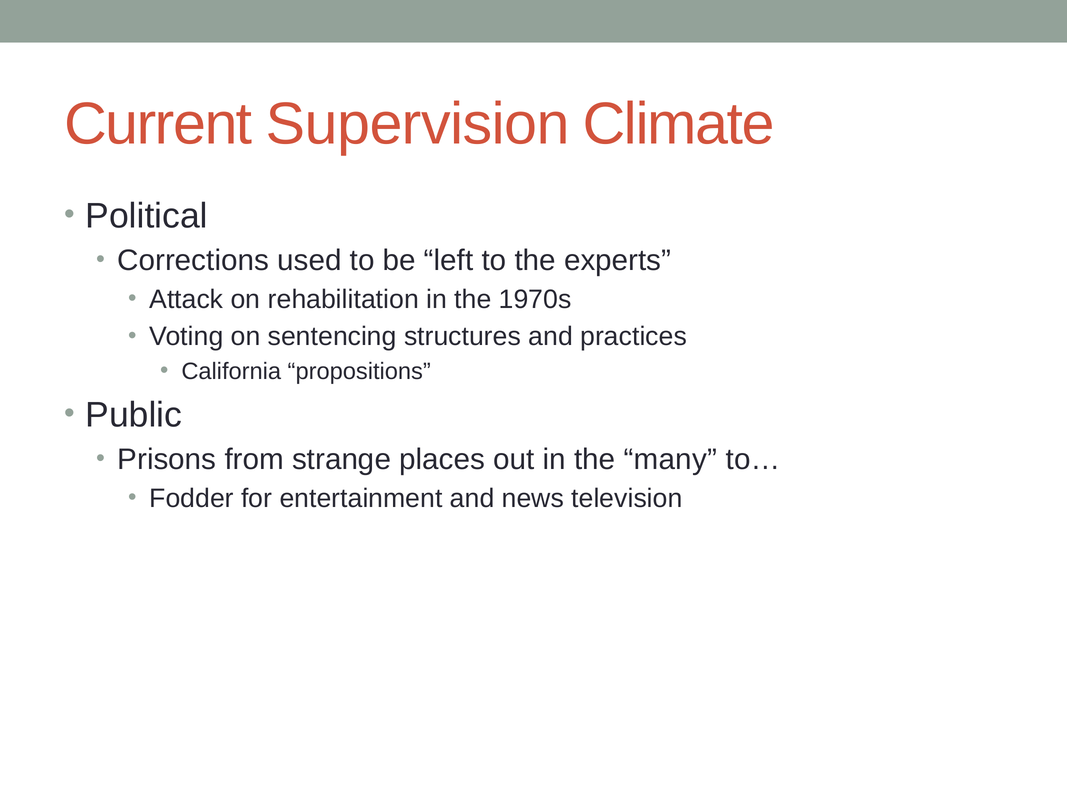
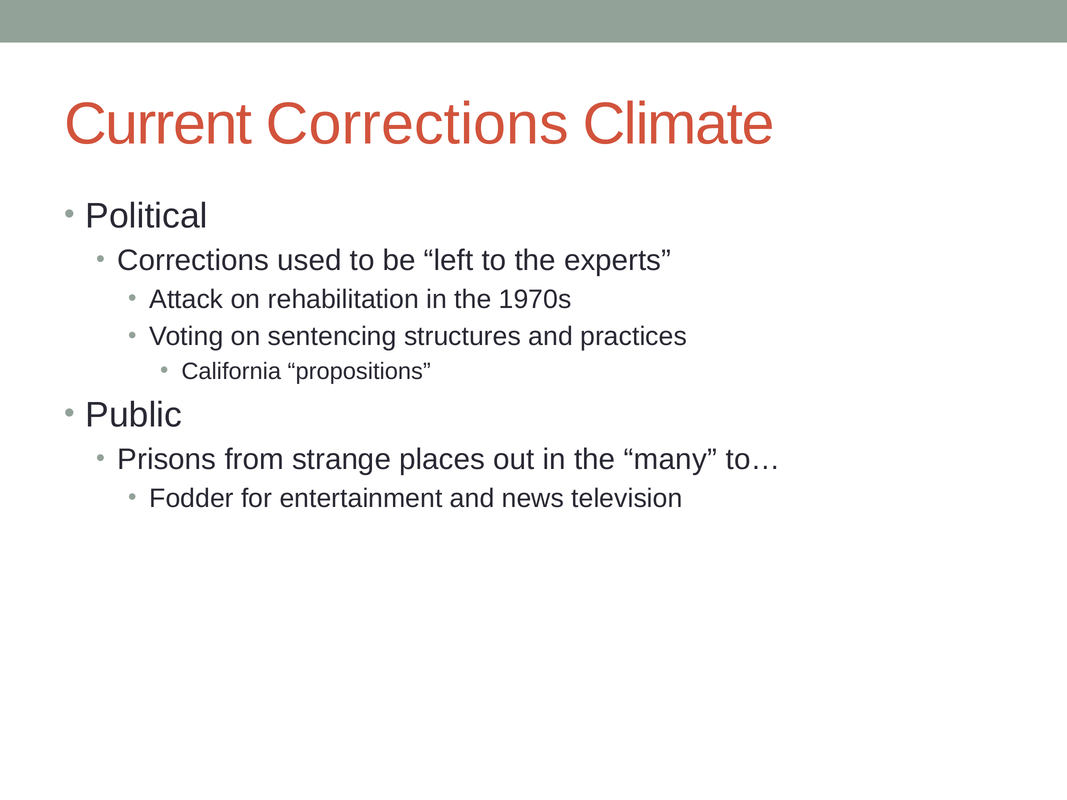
Current Supervision: Supervision -> Corrections
